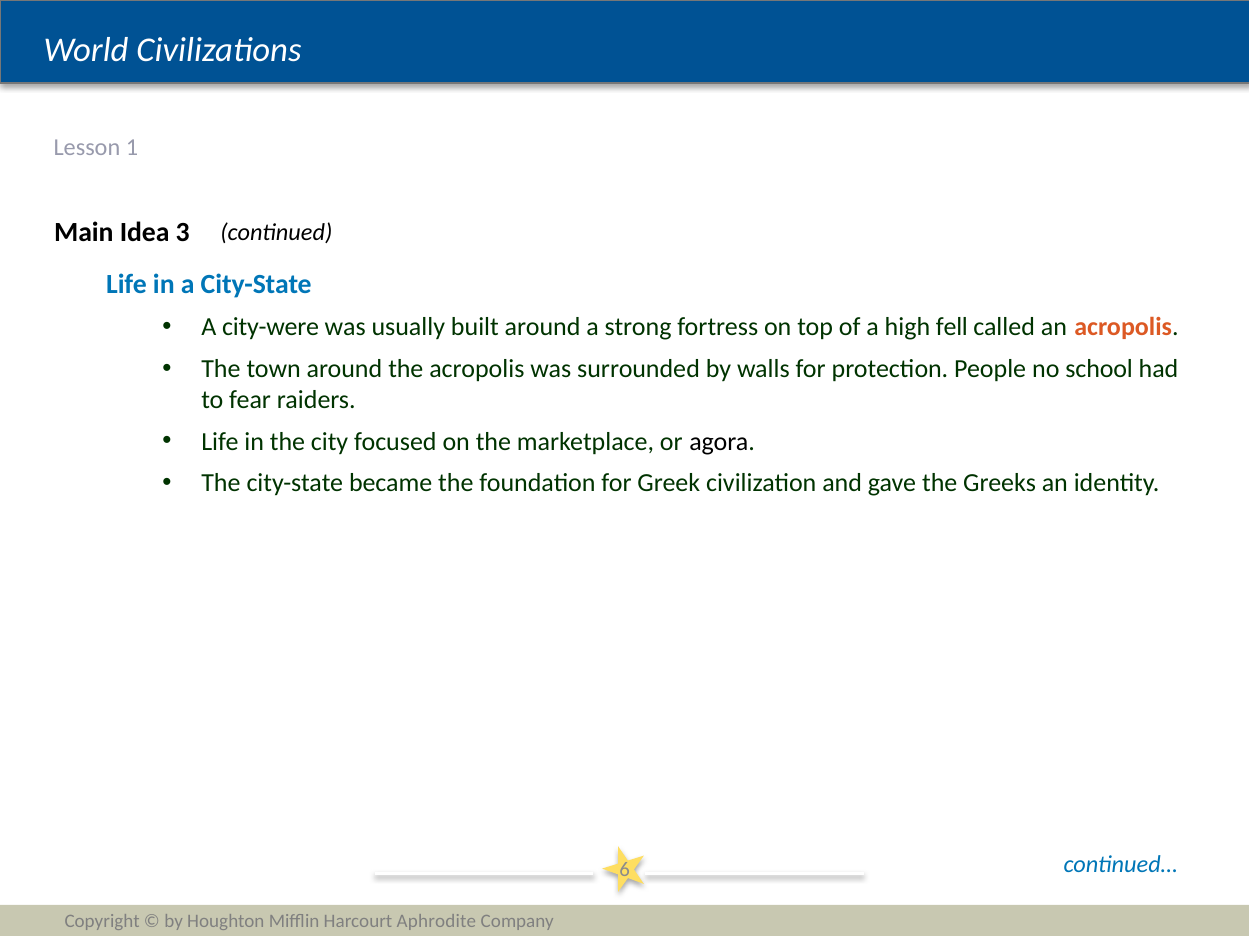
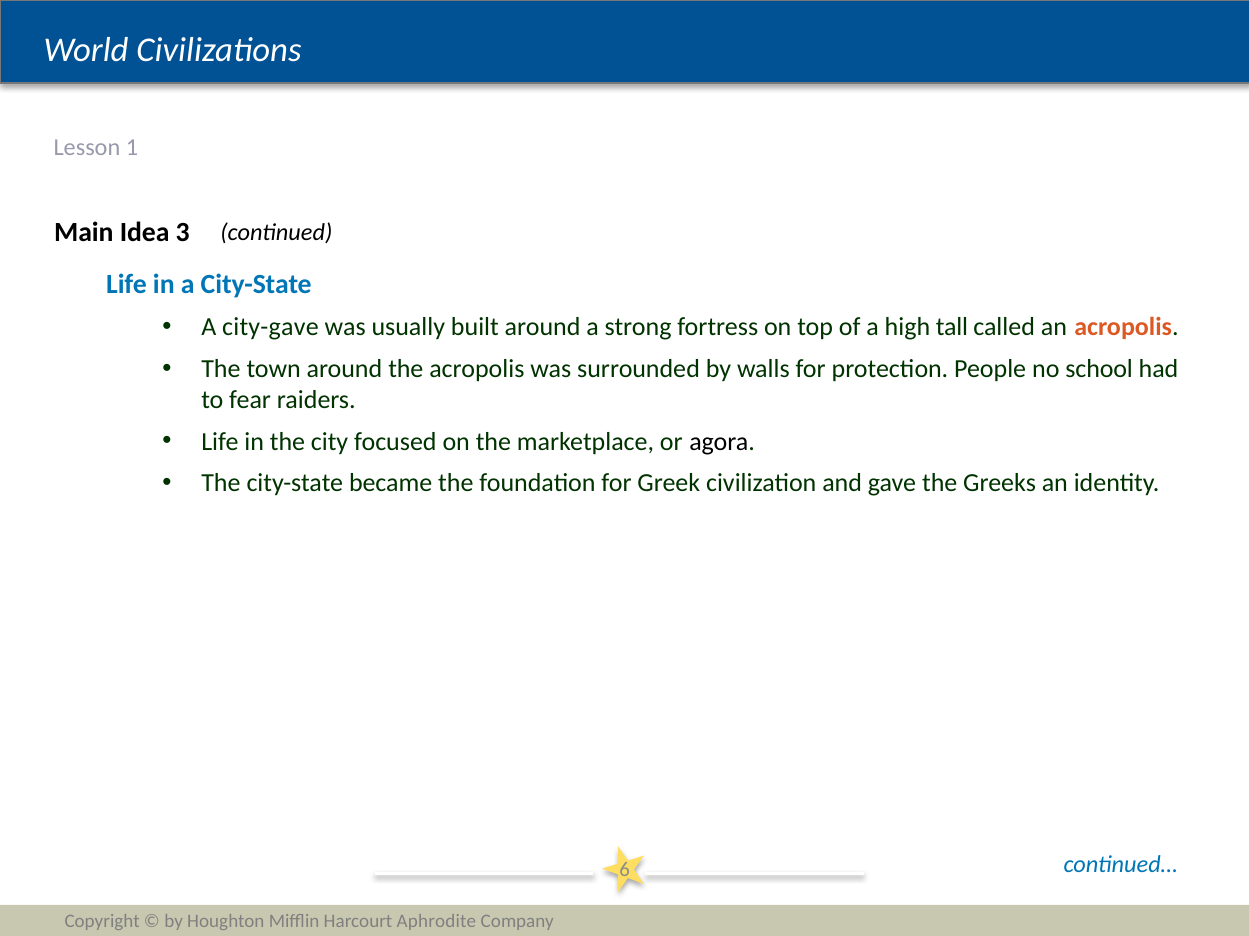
city-were: city-were -> city-gave
fell: fell -> tall
